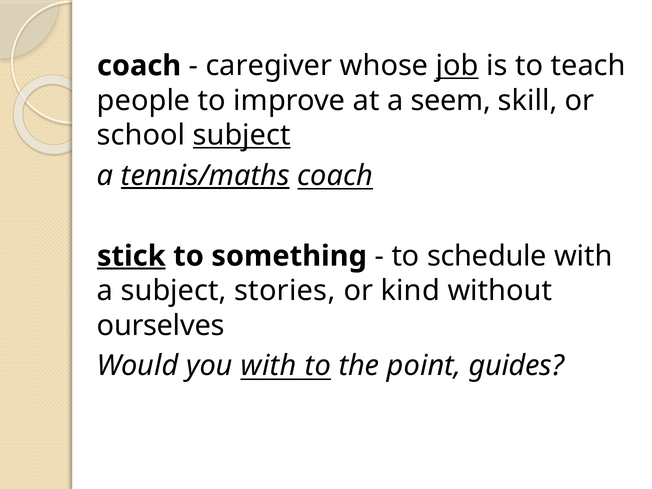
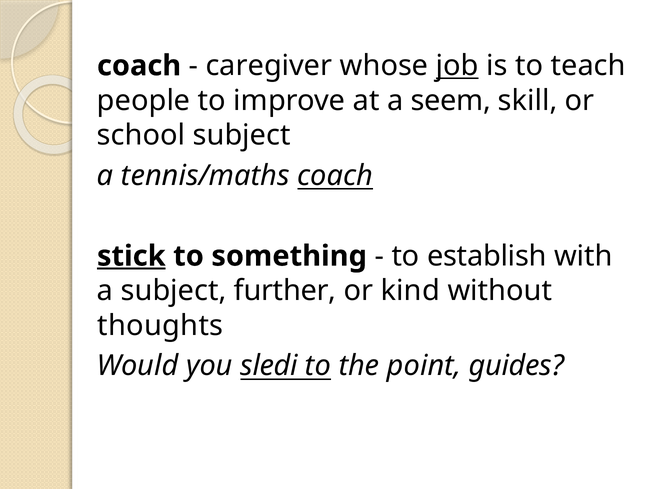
subject at (242, 135) underline: present -> none
tennis/maths underline: present -> none
schedule: schedule -> establish
stories: stories -> further
ourselves: ourselves -> thoughts
you with: with -> sledi
